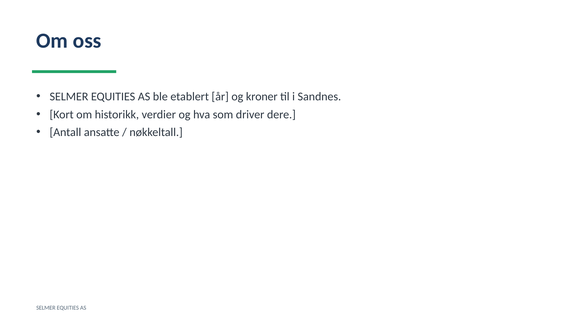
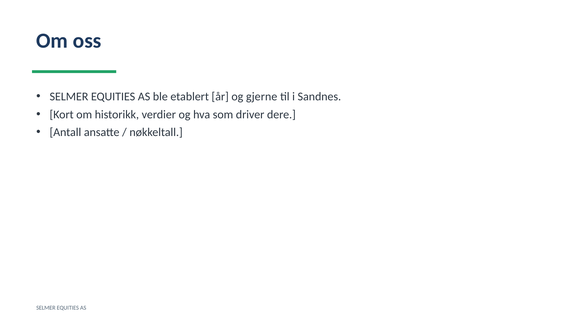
kroner: kroner -> gjerne
